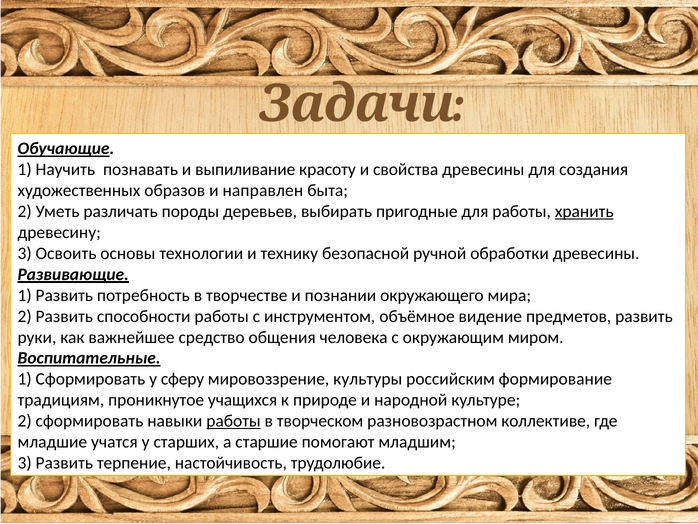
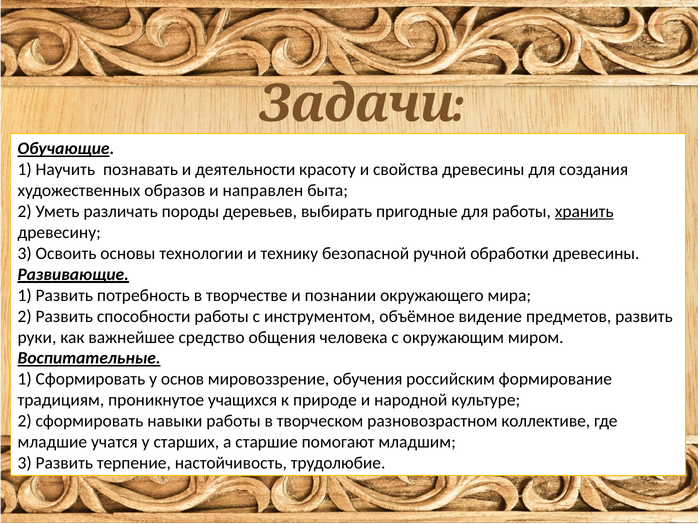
выпиливание: выпиливание -> деятельности
сферу: сферу -> основ
культуры: культуры -> обучения
работы at (233, 421) underline: present -> none
